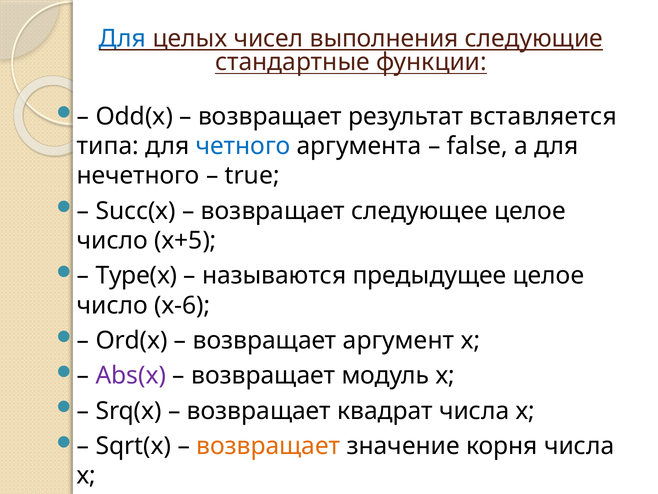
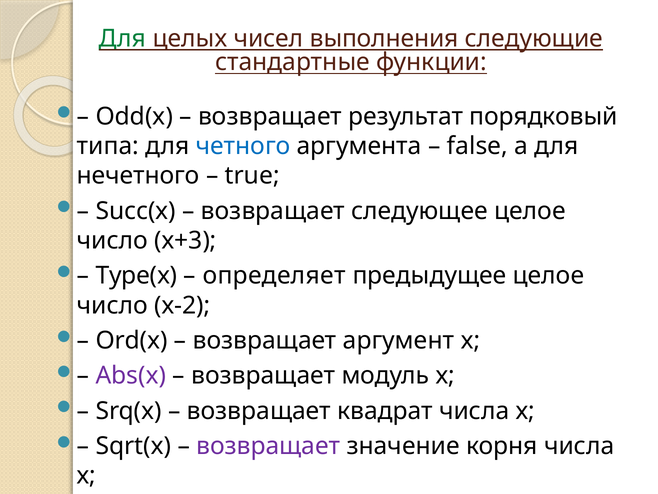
Для at (122, 39) colour: blue -> green
вставляется: вставляется -> порядковый
х+5: х+5 -> х+3
называются: называются -> определяет
х-6: х-6 -> х-2
возвращает at (268, 446) colour: orange -> purple
